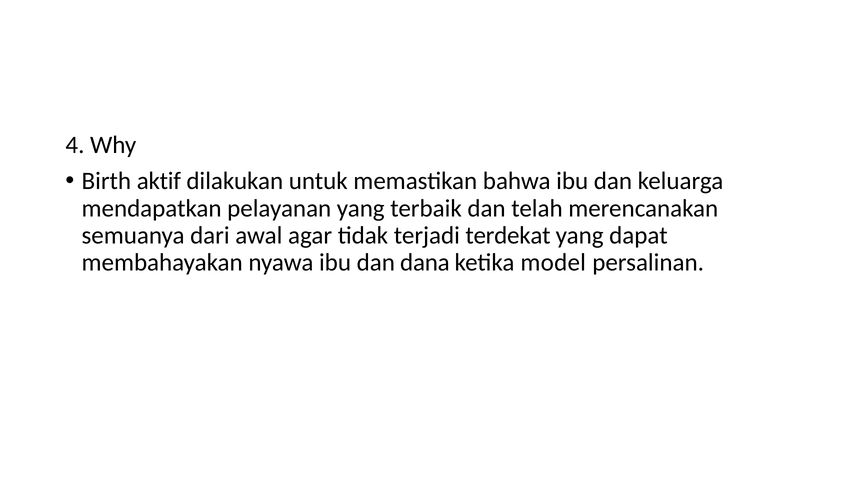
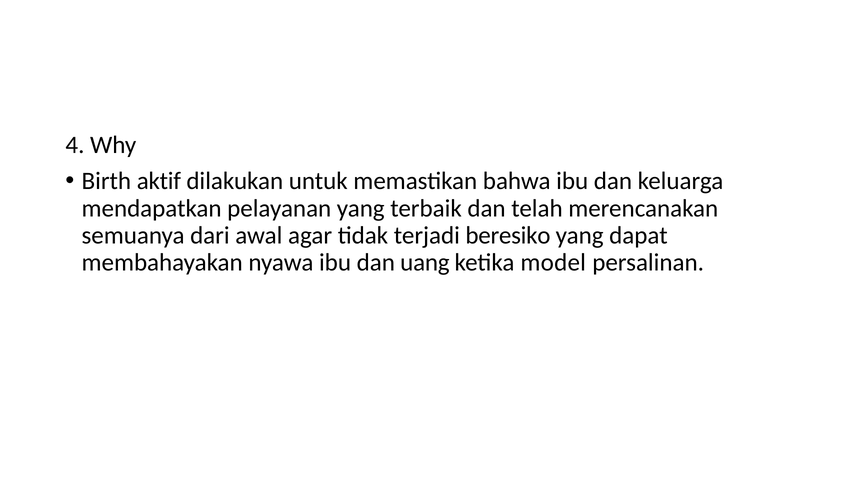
terdekat: terdekat -> beresiko
dana: dana -> uang
